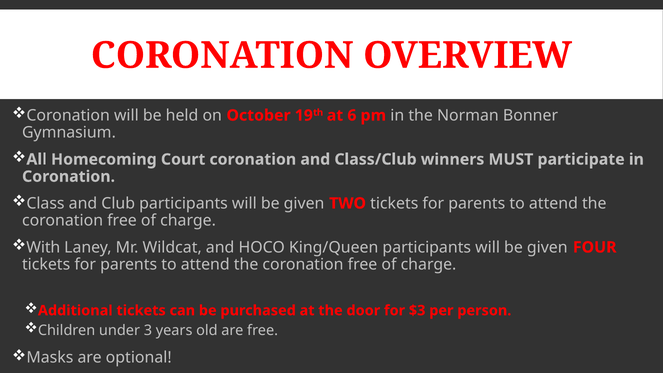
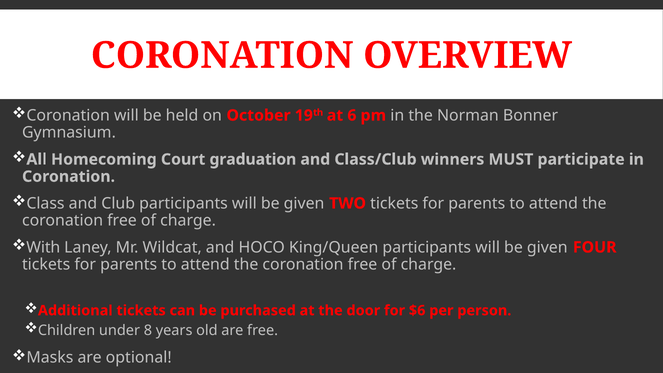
Court coronation: coronation -> graduation
$3: $3 -> $6
3: 3 -> 8
